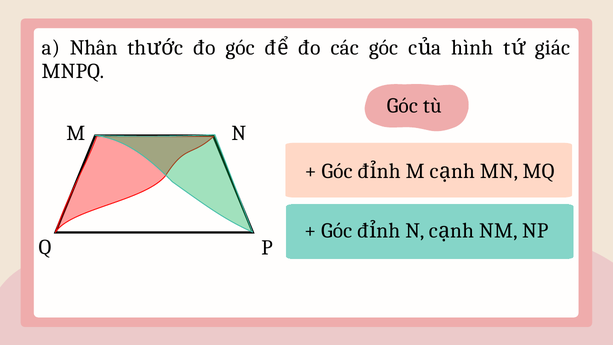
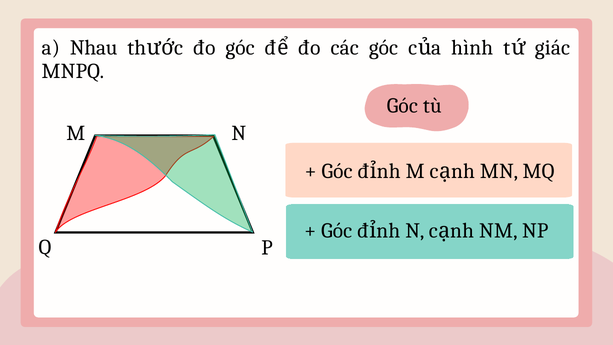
Nhân: Nhân -> Nhau
